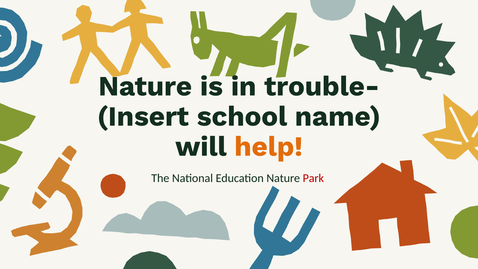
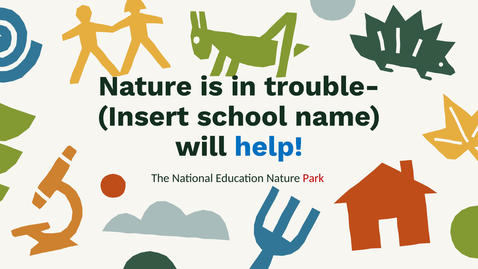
help colour: orange -> blue
